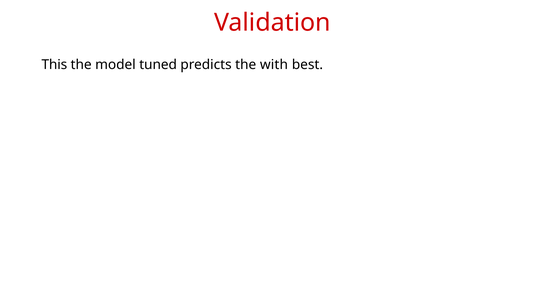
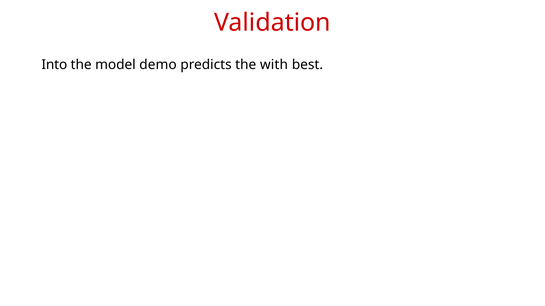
This: This -> Into
tuned: tuned -> demo
